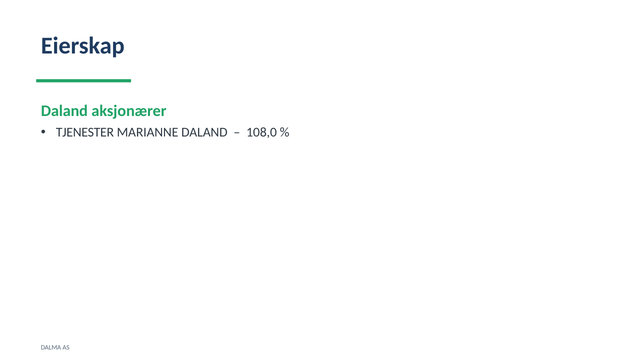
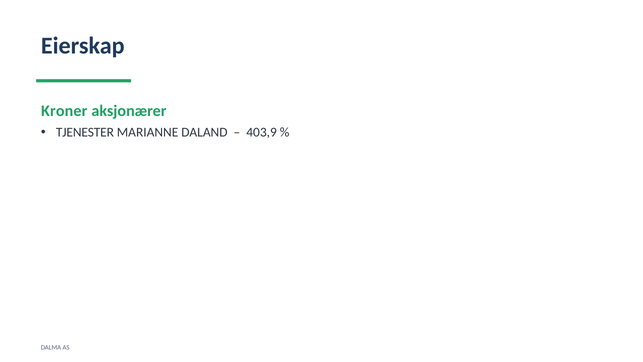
Daland at (64, 111): Daland -> Kroner
108,0: 108,0 -> 403,9
